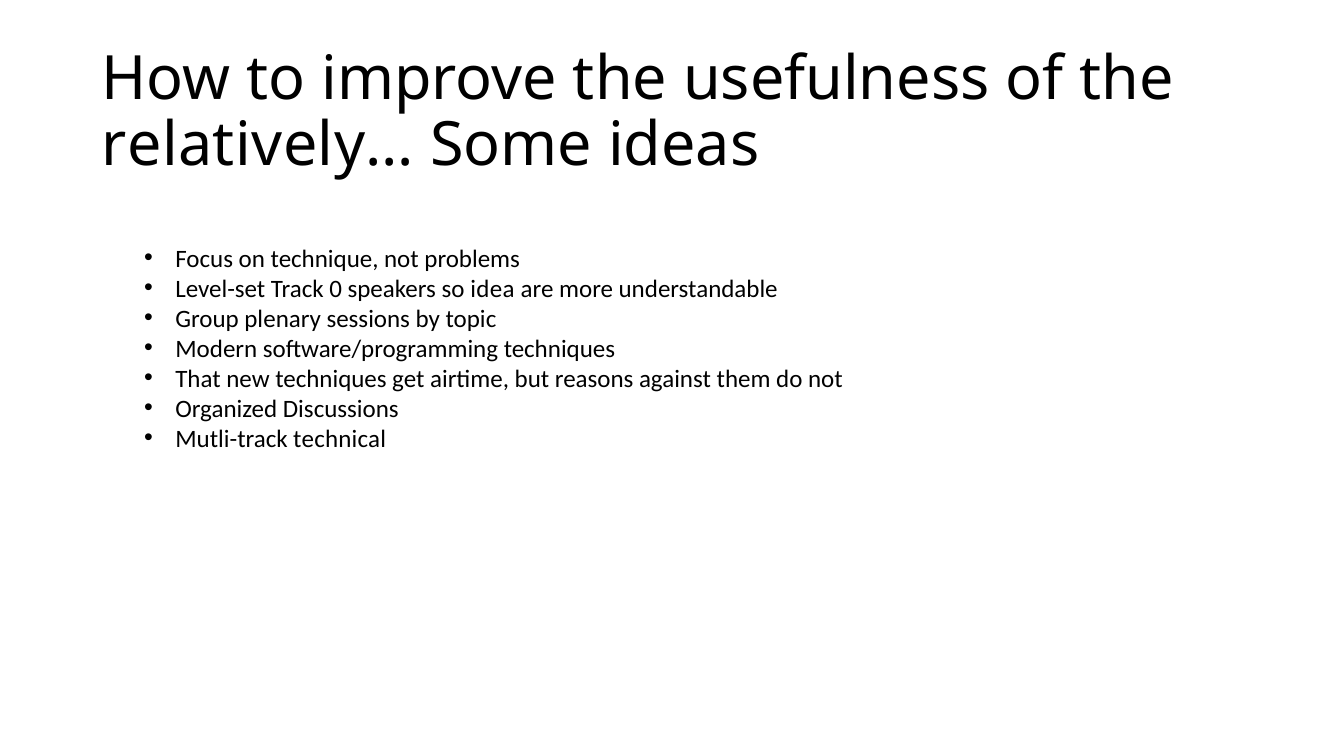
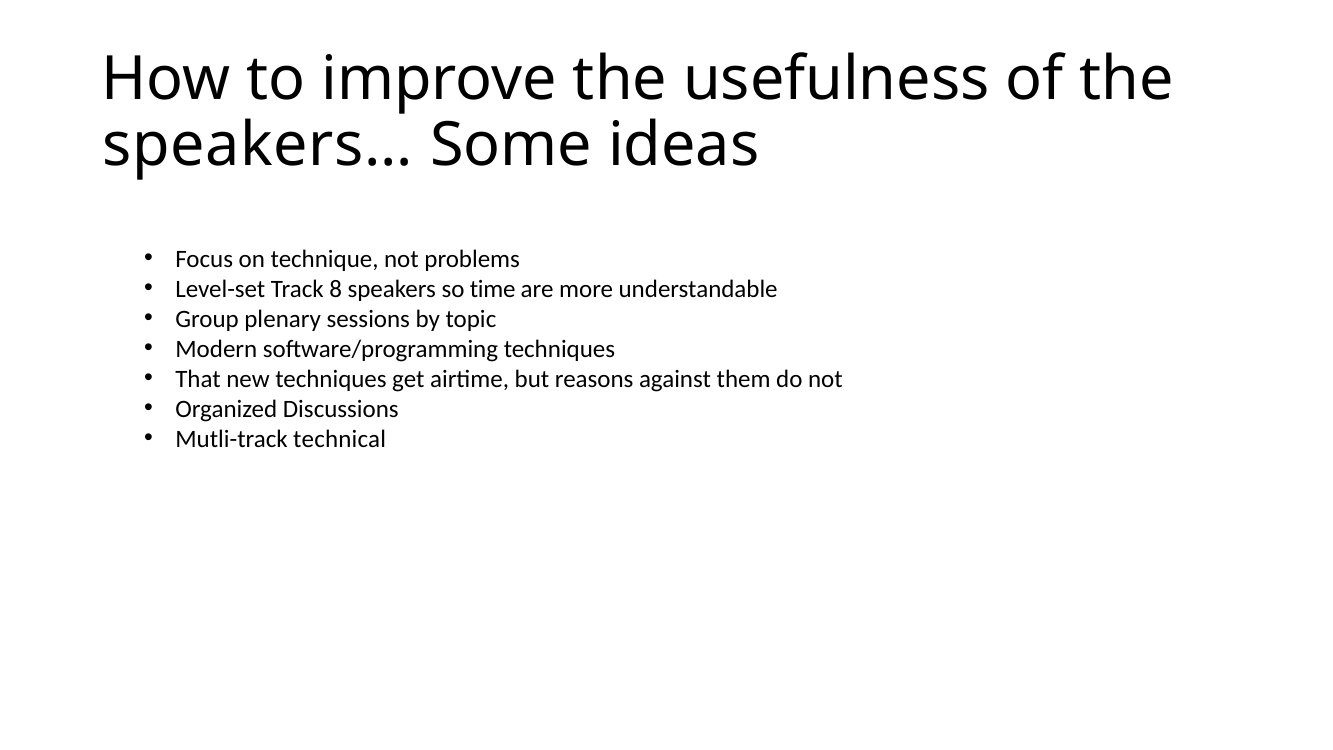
relatively…: relatively… -> speakers…
0: 0 -> 8
idea: idea -> time
